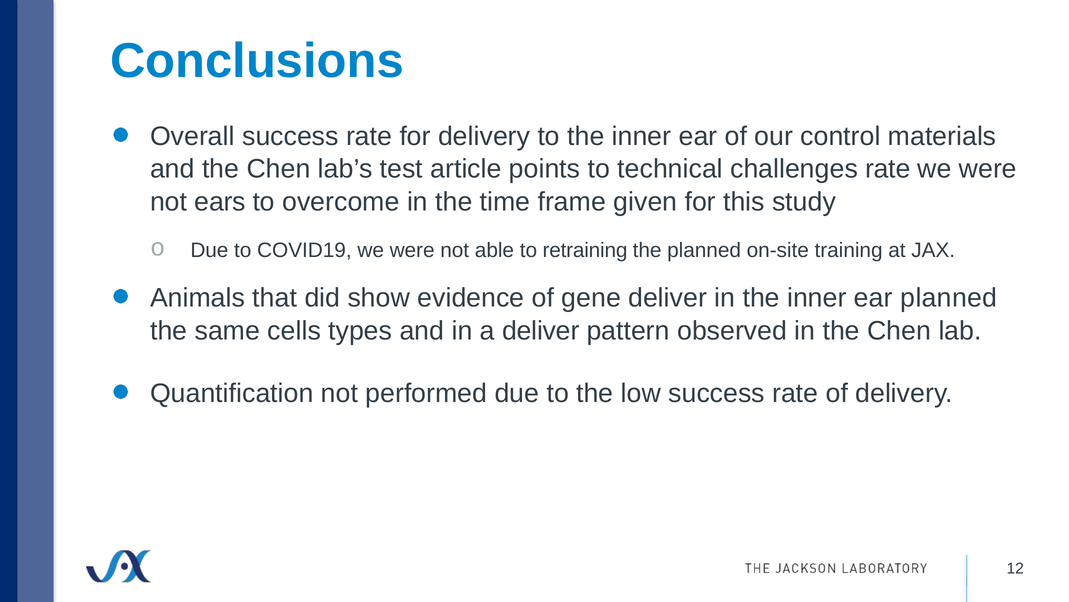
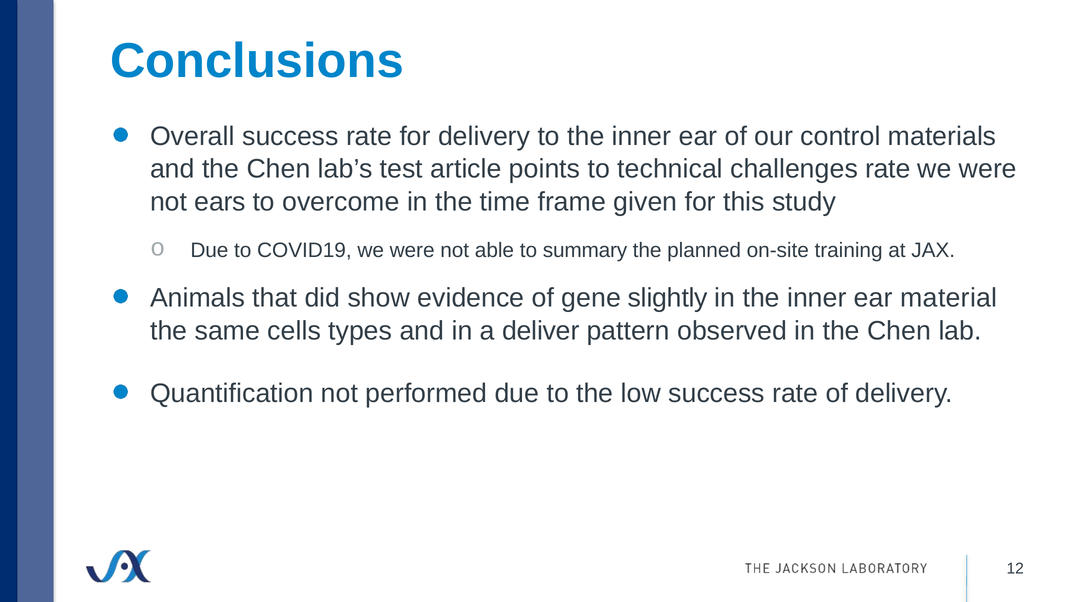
retraining: retraining -> summary
gene deliver: deliver -> slightly
ear planned: planned -> material
